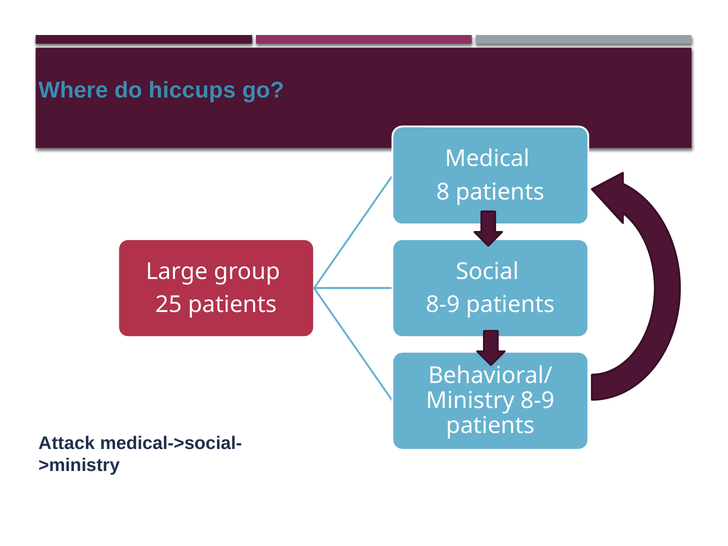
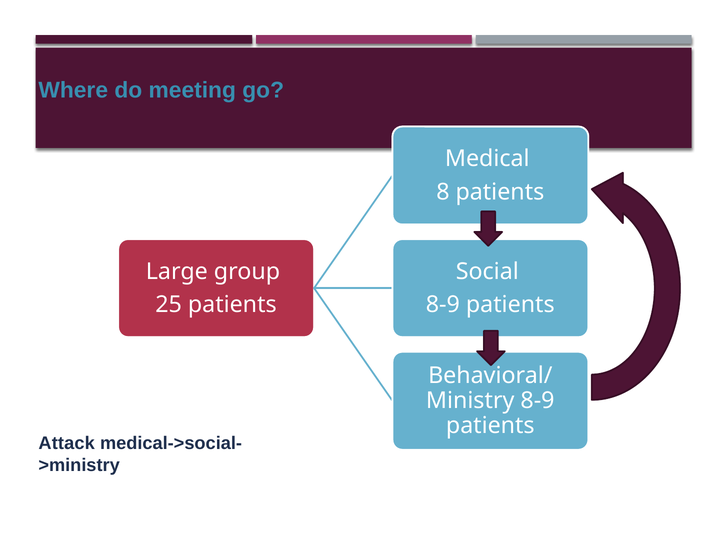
hiccups: hiccups -> meeting
